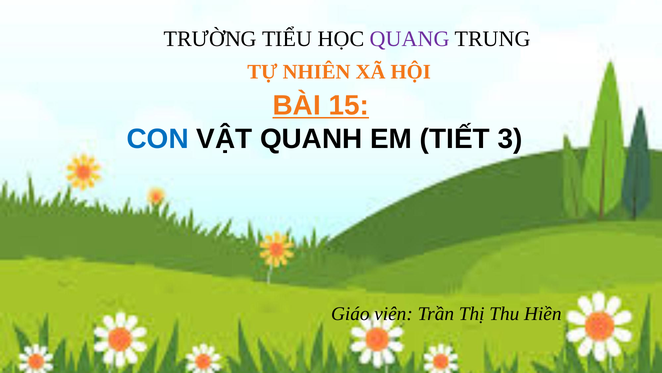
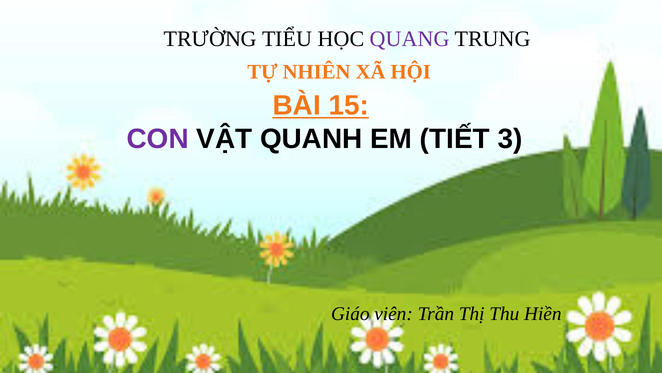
CON colour: blue -> purple
